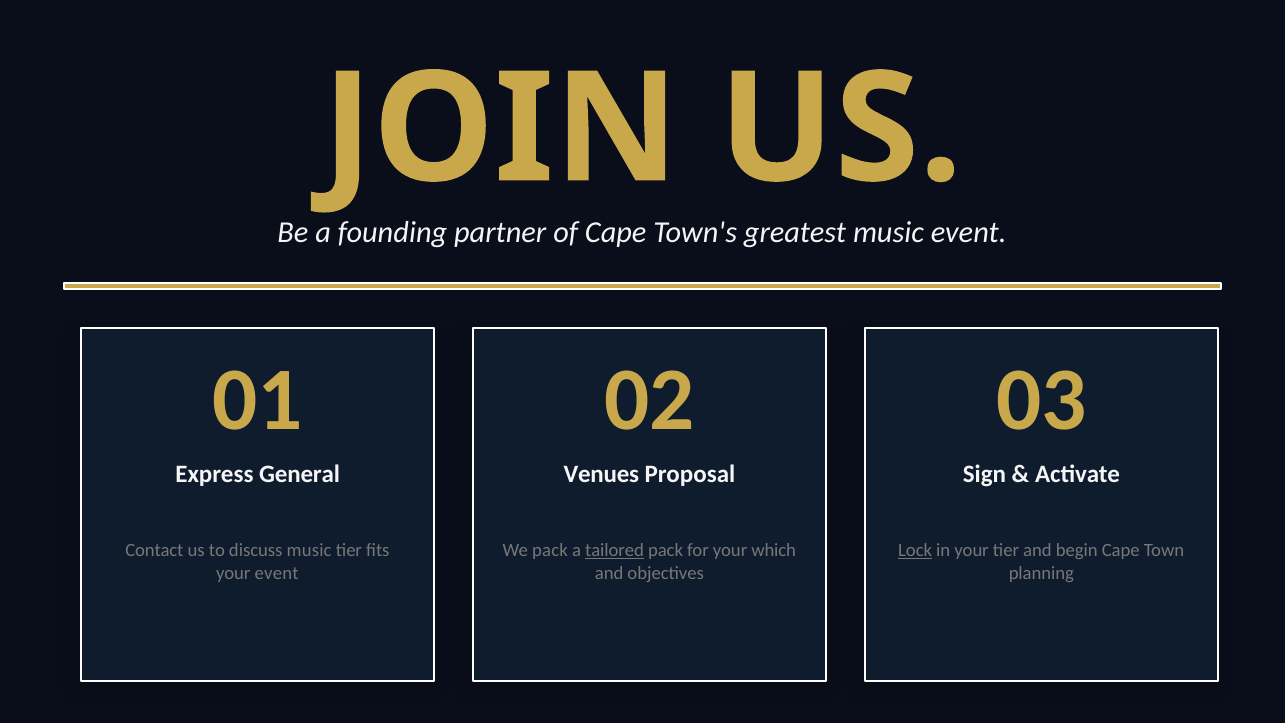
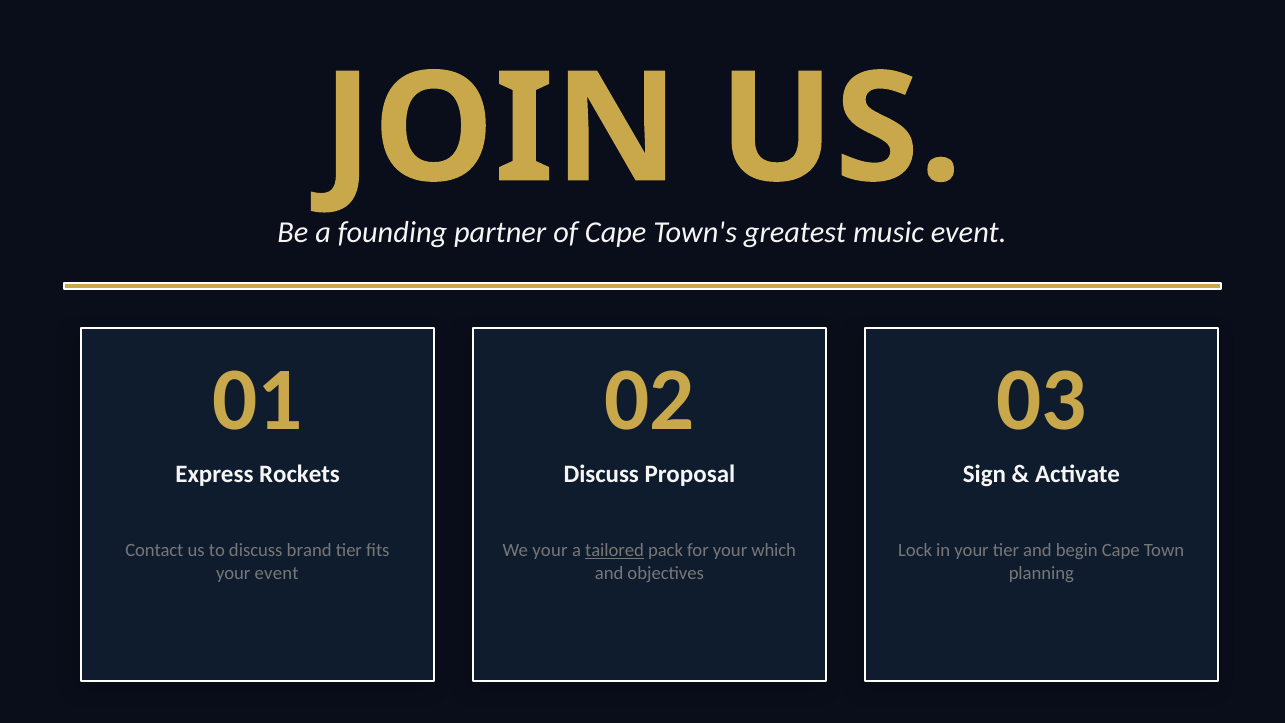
General: General -> Rockets
Venues at (601, 475): Venues -> Discuss
discuss music: music -> brand
We pack: pack -> your
Lock underline: present -> none
